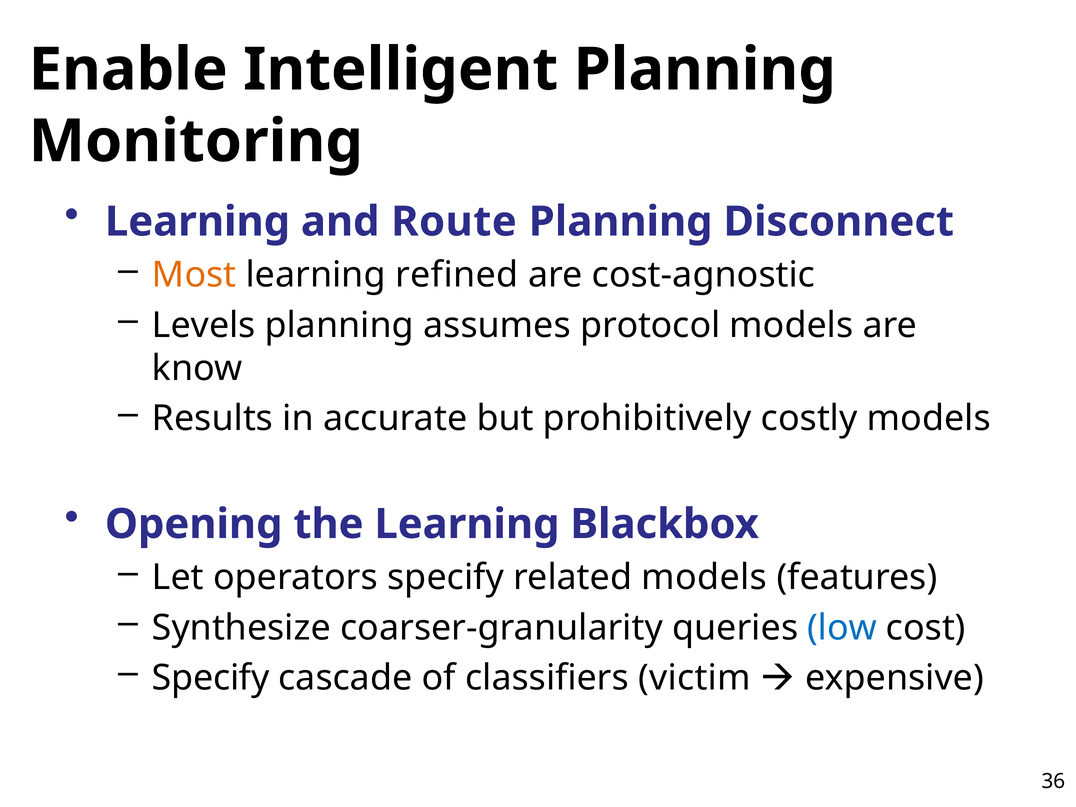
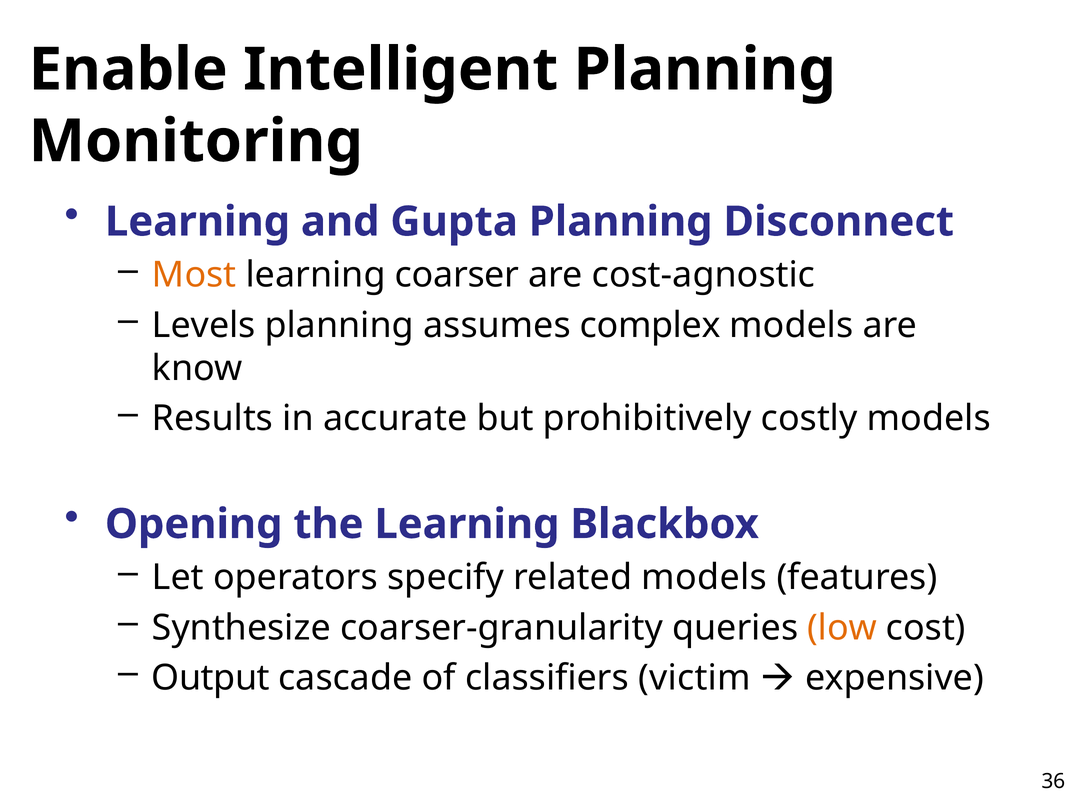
Route: Route -> Gupta
refined: refined -> coarser
protocol: protocol -> complex
low colour: blue -> orange
Specify at (211, 678): Specify -> Output
